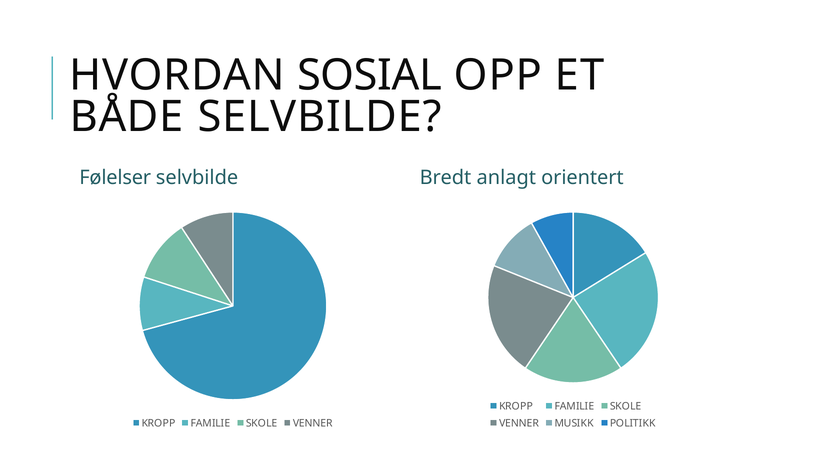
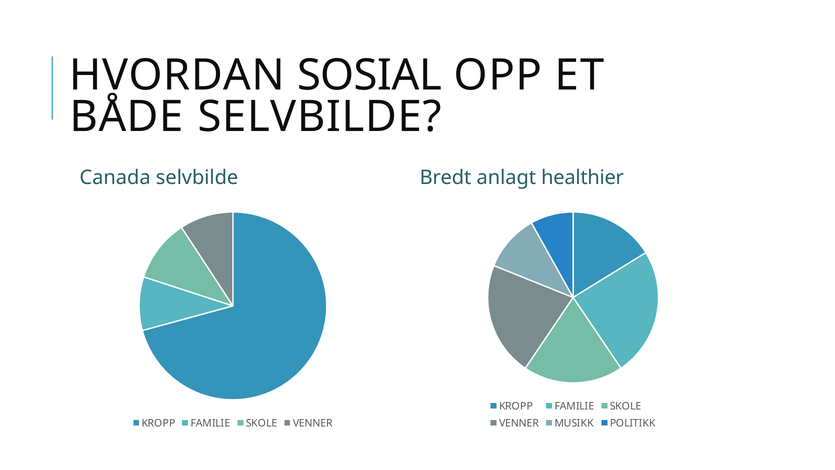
Følelser: Følelser -> Canada
orientert: orientert -> healthier
